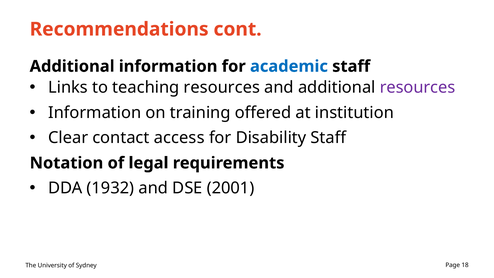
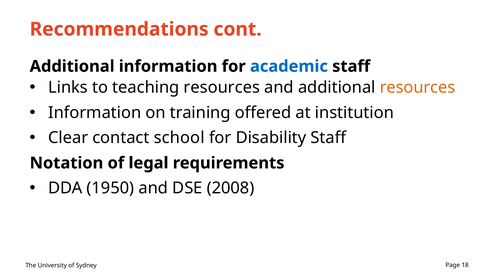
resources at (418, 87) colour: purple -> orange
access: access -> school
1932: 1932 -> 1950
2001: 2001 -> 2008
